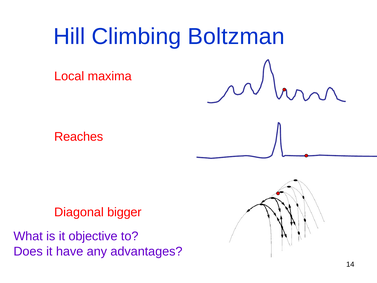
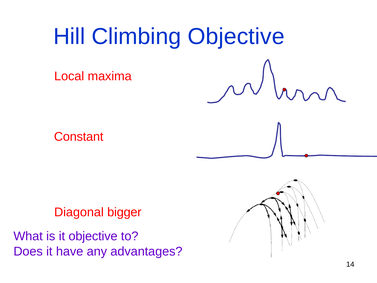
Climbing Boltzman: Boltzman -> Objective
Reaches: Reaches -> Constant
